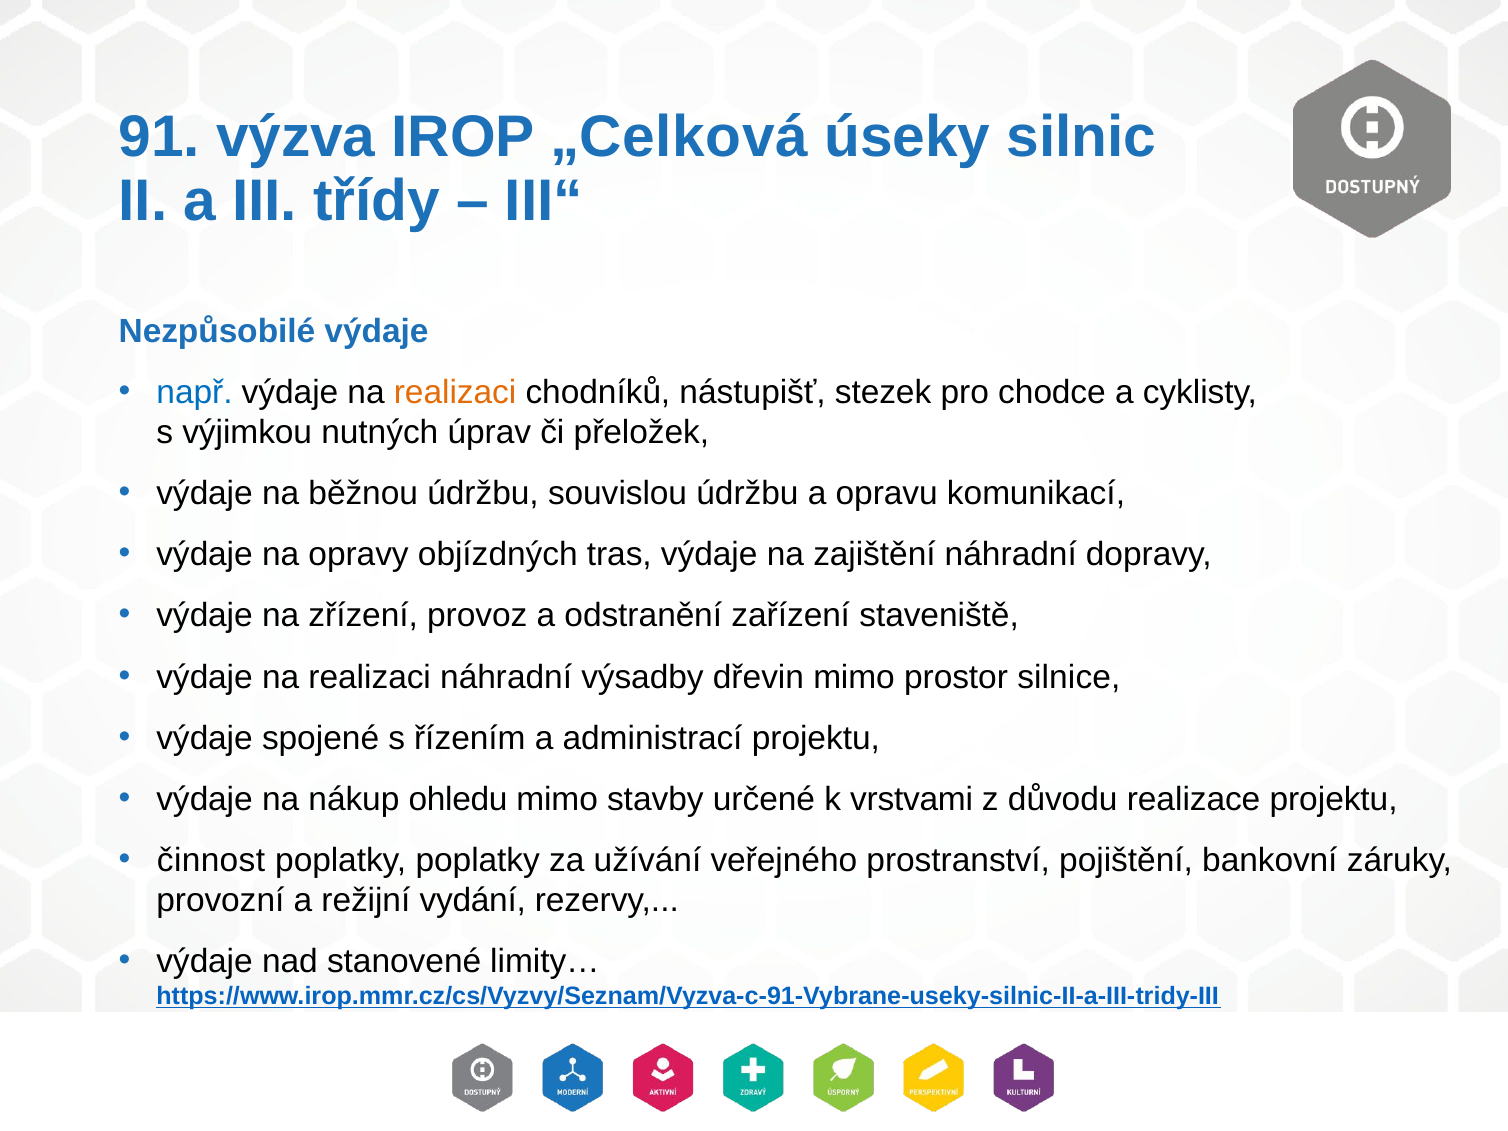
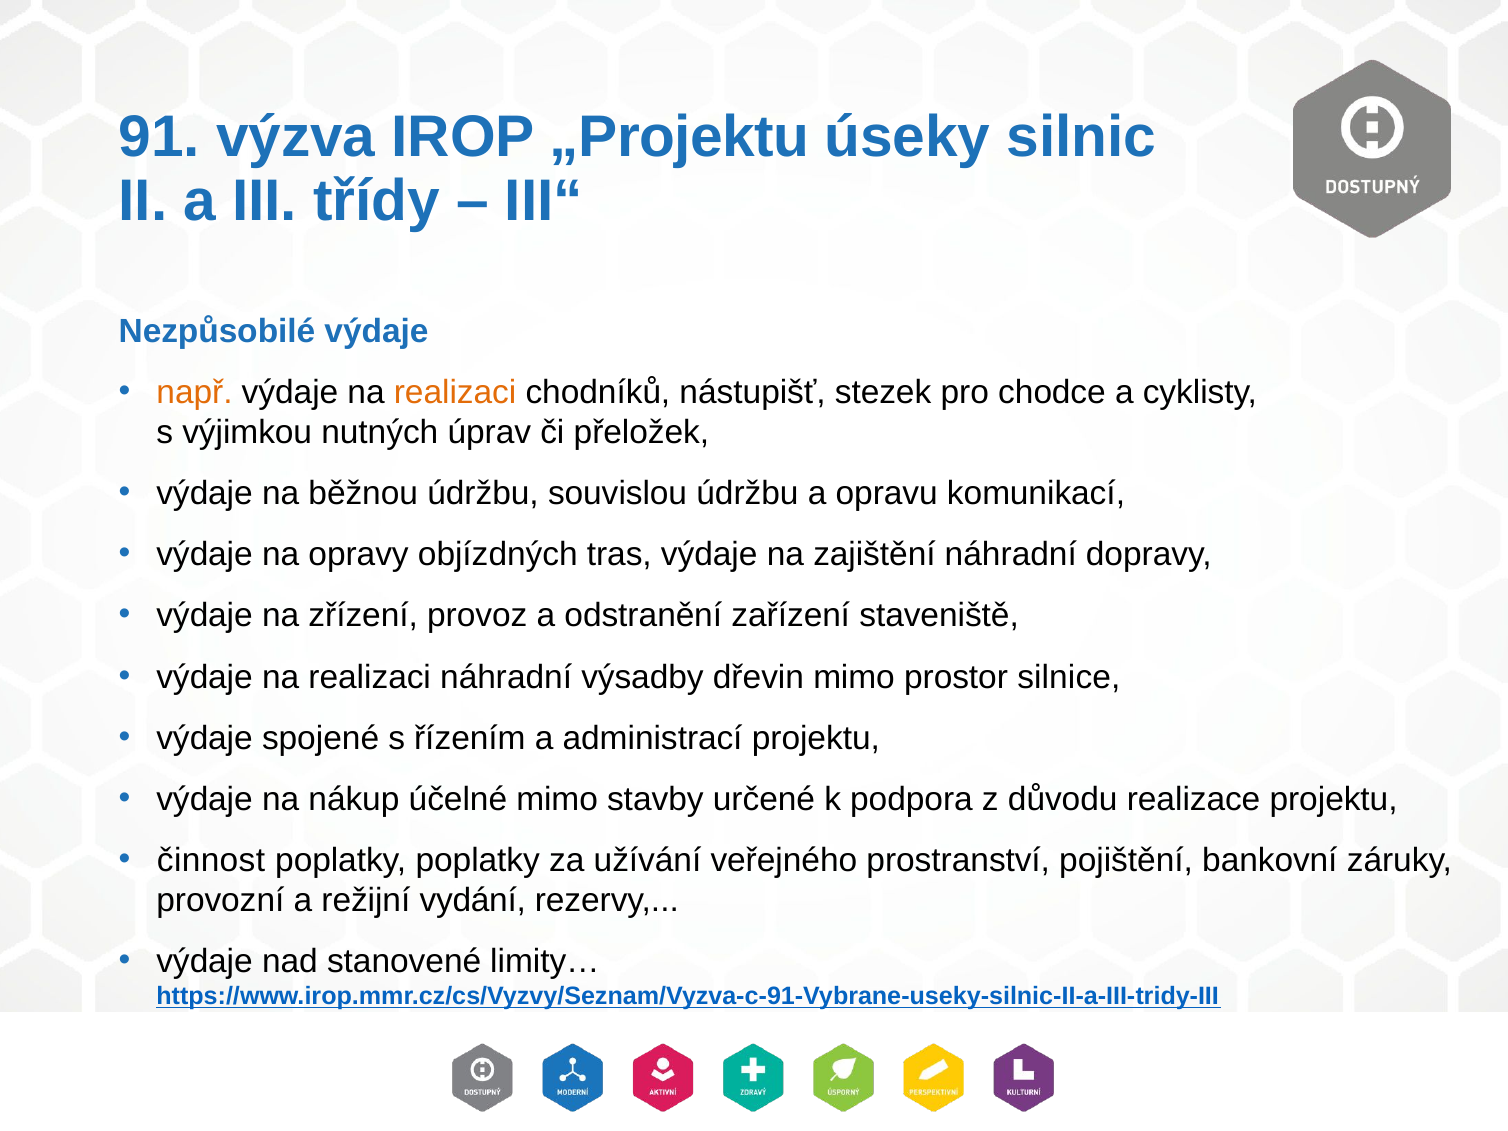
„Celková: „Celková -> „Projektu
např colour: blue -> orange
ohledu: ohledu -> účelné
vrstvami: vrstvami -> podpora
